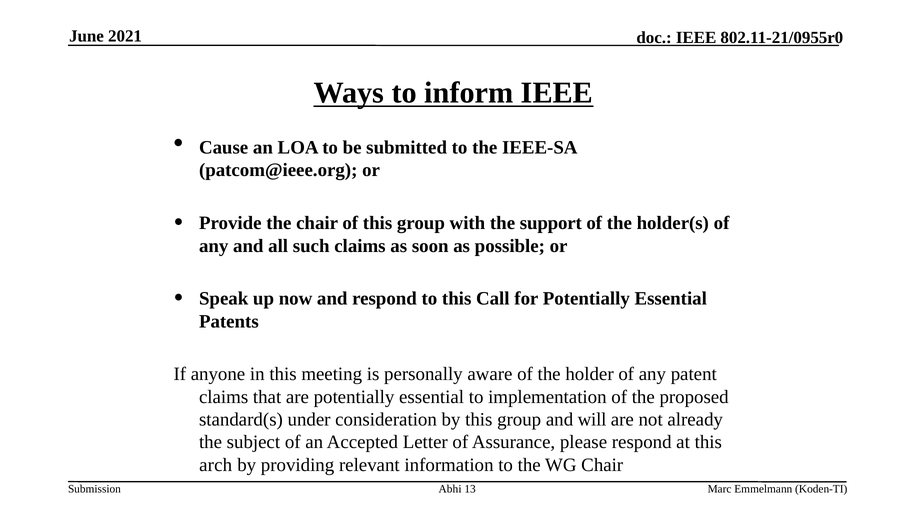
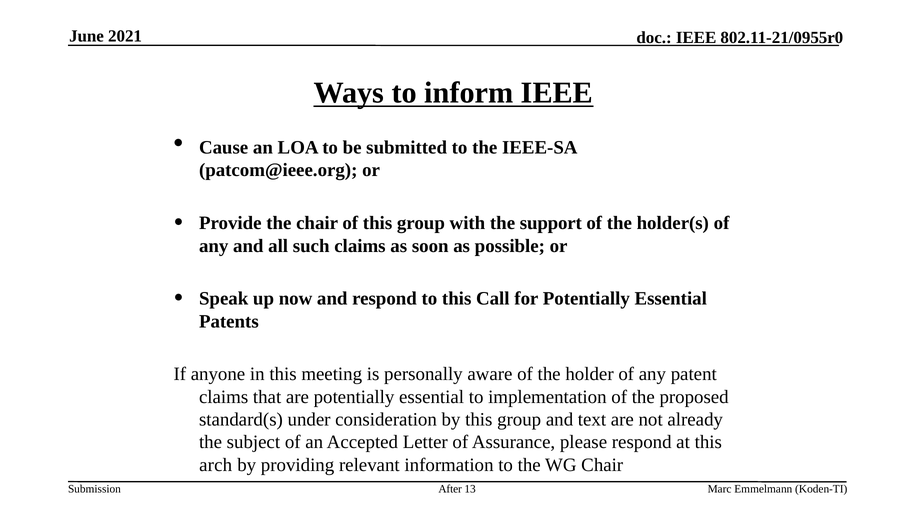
will: will -> text
Abhi: Abhi -> After
